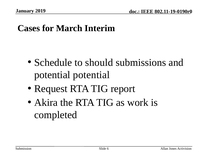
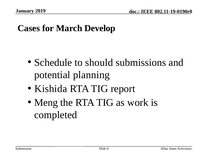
Interim: Interim -> Develop
potential potential: potential -> planning
Request: Request -> Kishida
Akira: Akira -> Meng
